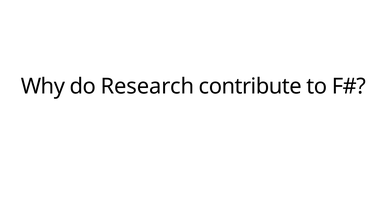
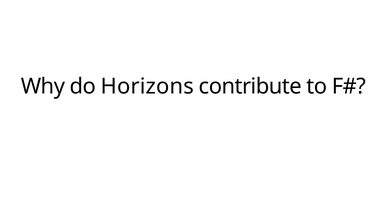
Research: Research -> Horizons
